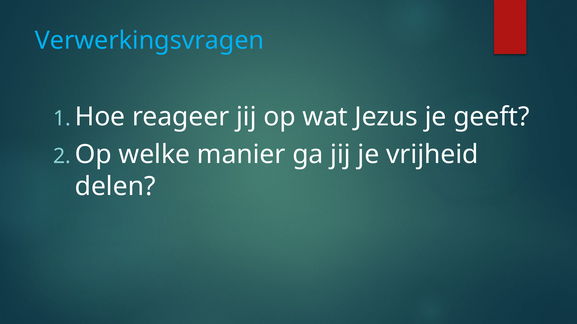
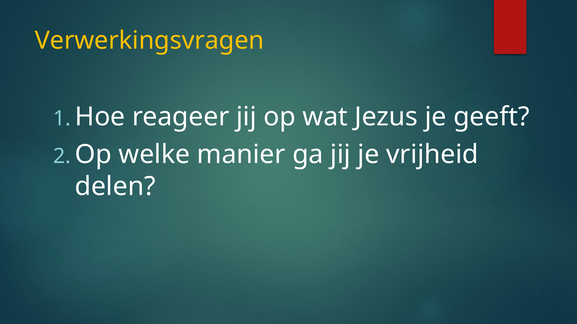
Verwerkingsvragen colour: light blue -> yellow
